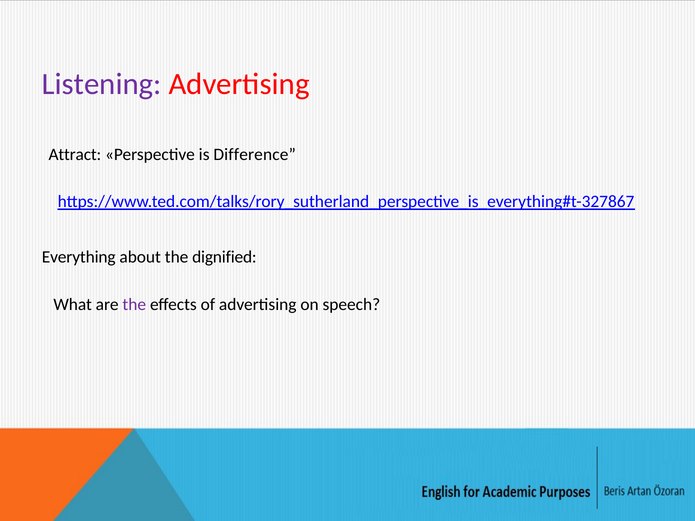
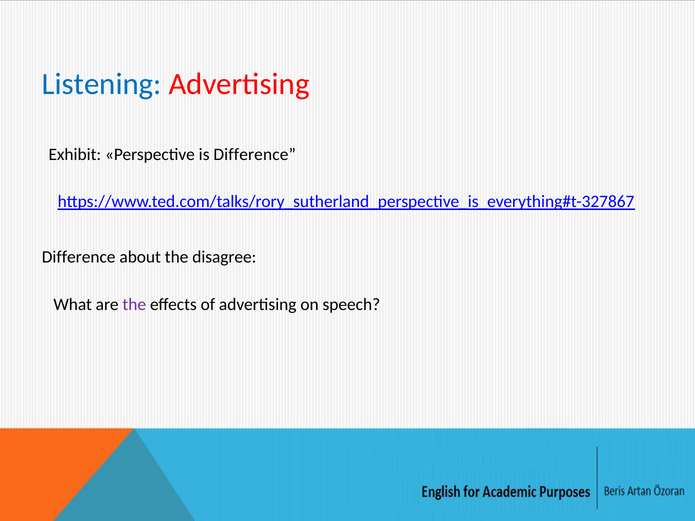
Listening colour: purple -> blue
Attract: Attract -> Exhibit
Everything at (79, 257): Everything -> Difference
dignified: dignified -> disagree
